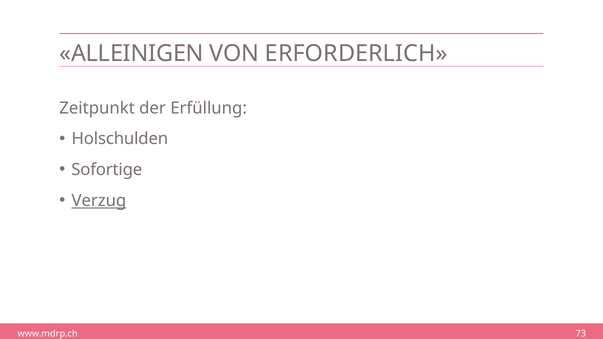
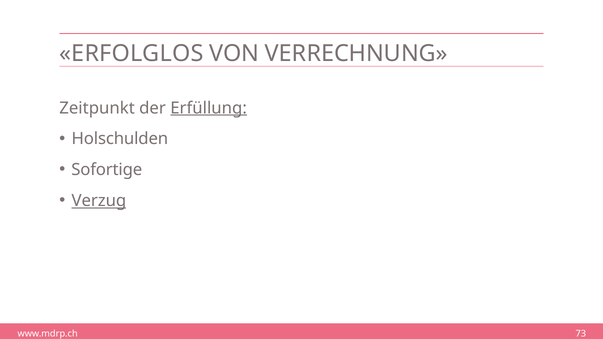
ALLEINIGEN: ALLEINIGEN -> ERFOLGLOS
ERFORDERLICH: ERFORDERLICH -> VERRECHNUNG
Erfüllung underline: none -> present
